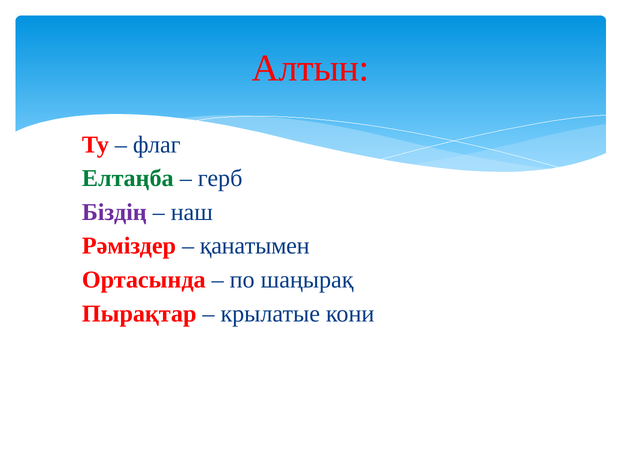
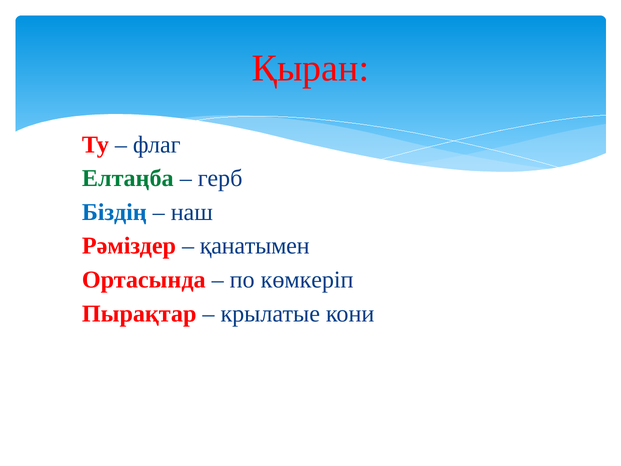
Алтын: Алтын -> Қыран
Біздің colour: purple -> blue
шаңырақ: шаңырақ -> көмкеріп
